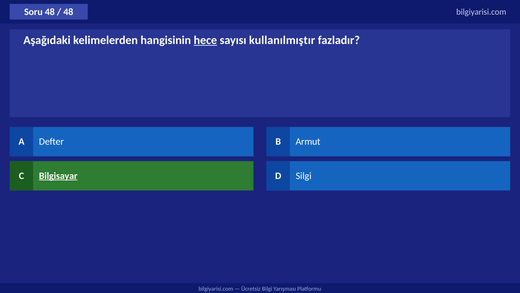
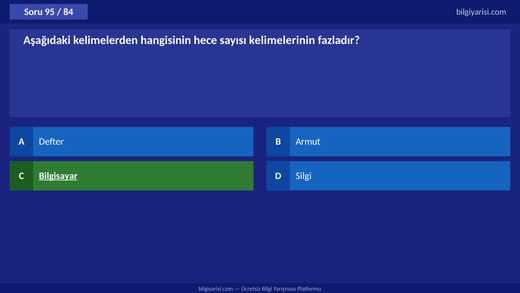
Soru 48: 48 -> 95
48 at (68, 12): 48 -> 84
hece underline: present -> none
kullanılmıştır: kullanılmıştır -> kelimelerinin
